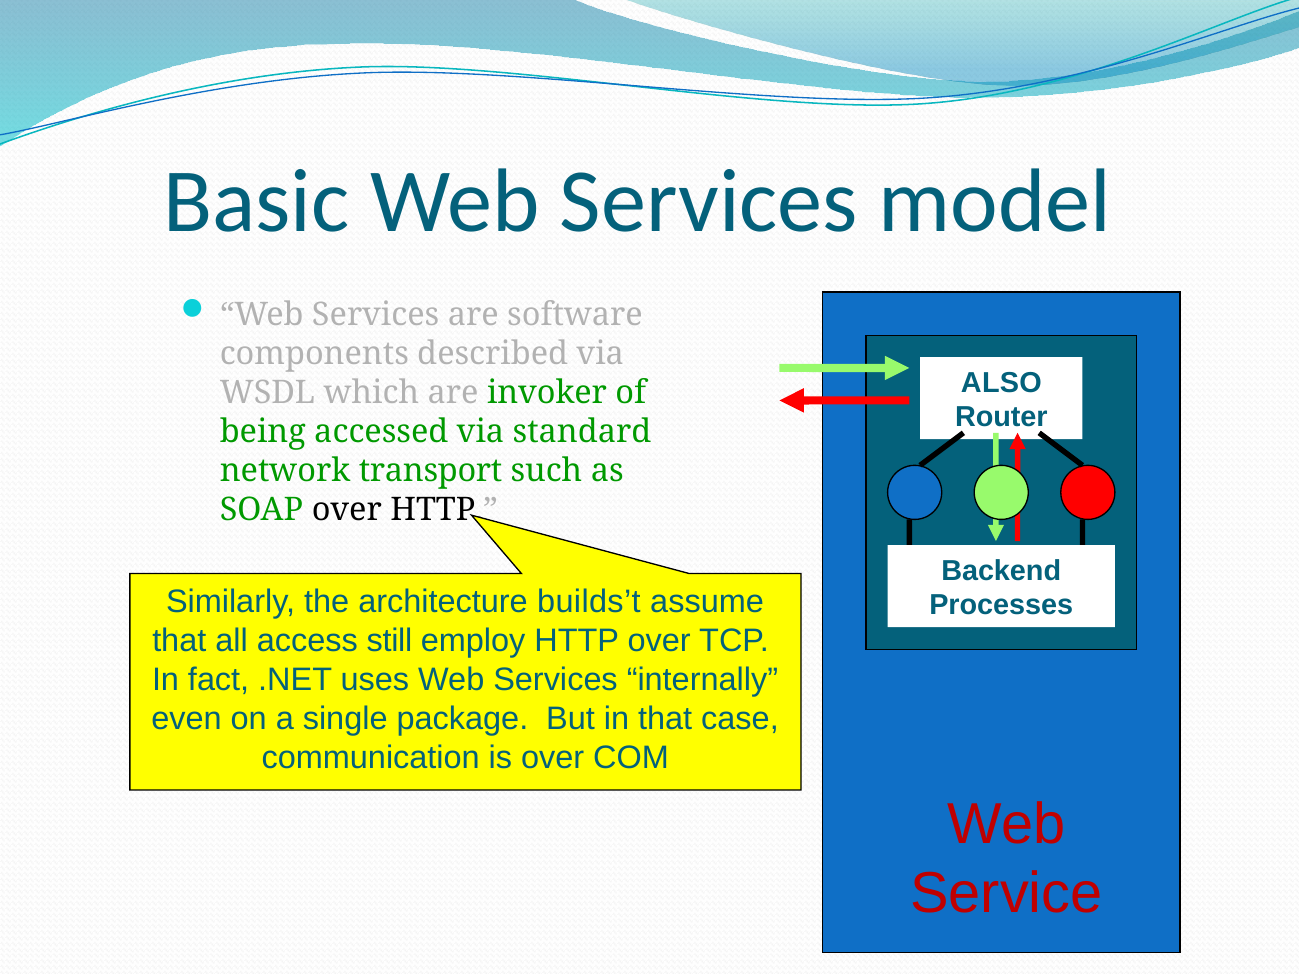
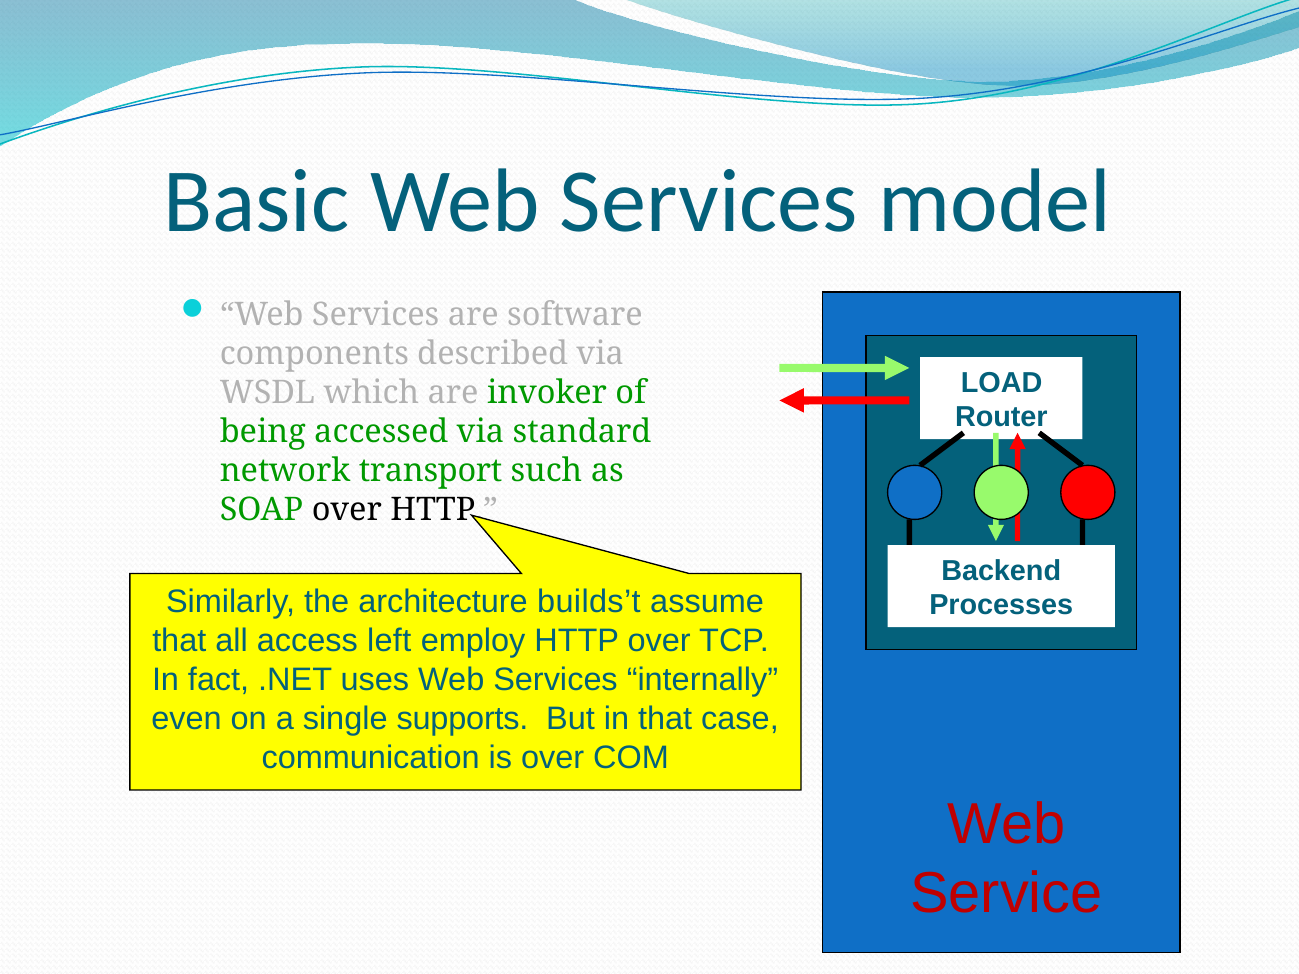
ALSO: ALSO -> LOAD
still: still -> left
package: package -> supports
